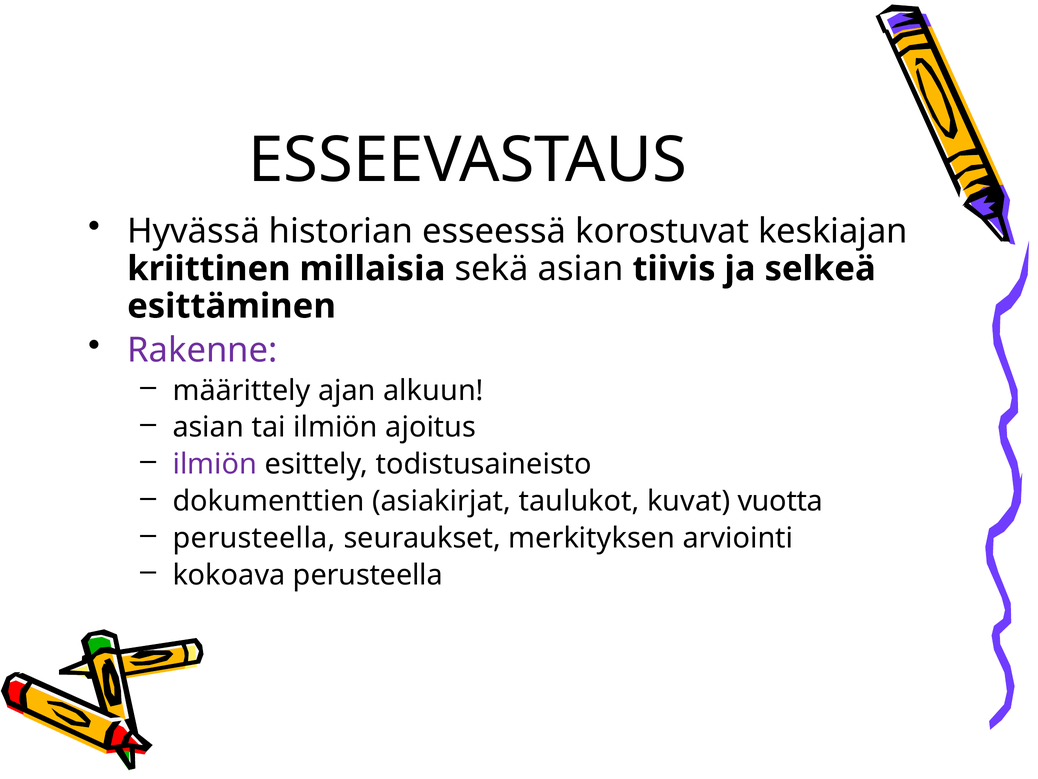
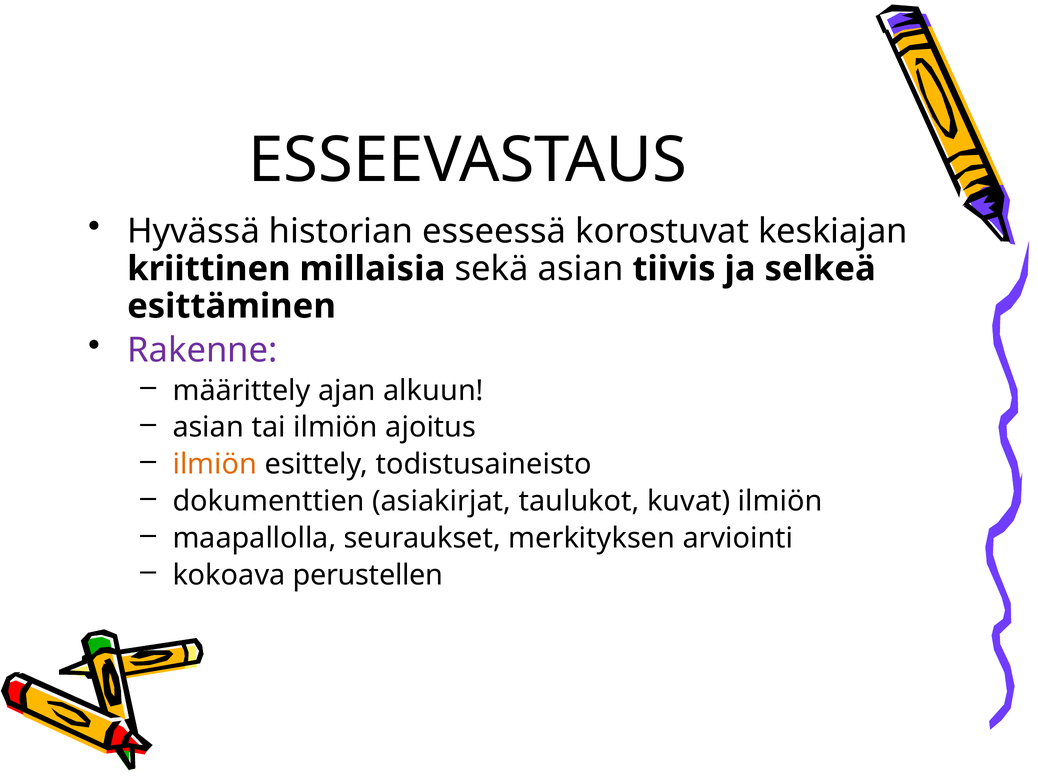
ilmiön at (215, 464) colour: purple -> orange
kuvat vuotta: vuotta -> ilmiön
perusteella at (254, 538): perusteella -> maapallolla
kokoava perusteella: perusteella -> perustellen
